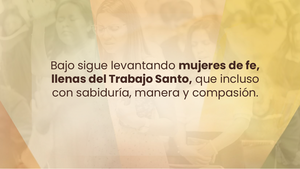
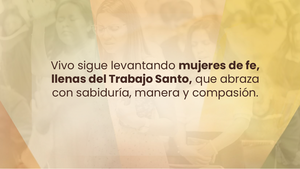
Bajo: Bajo -> Vivo
incluso: incluso -> abraza
